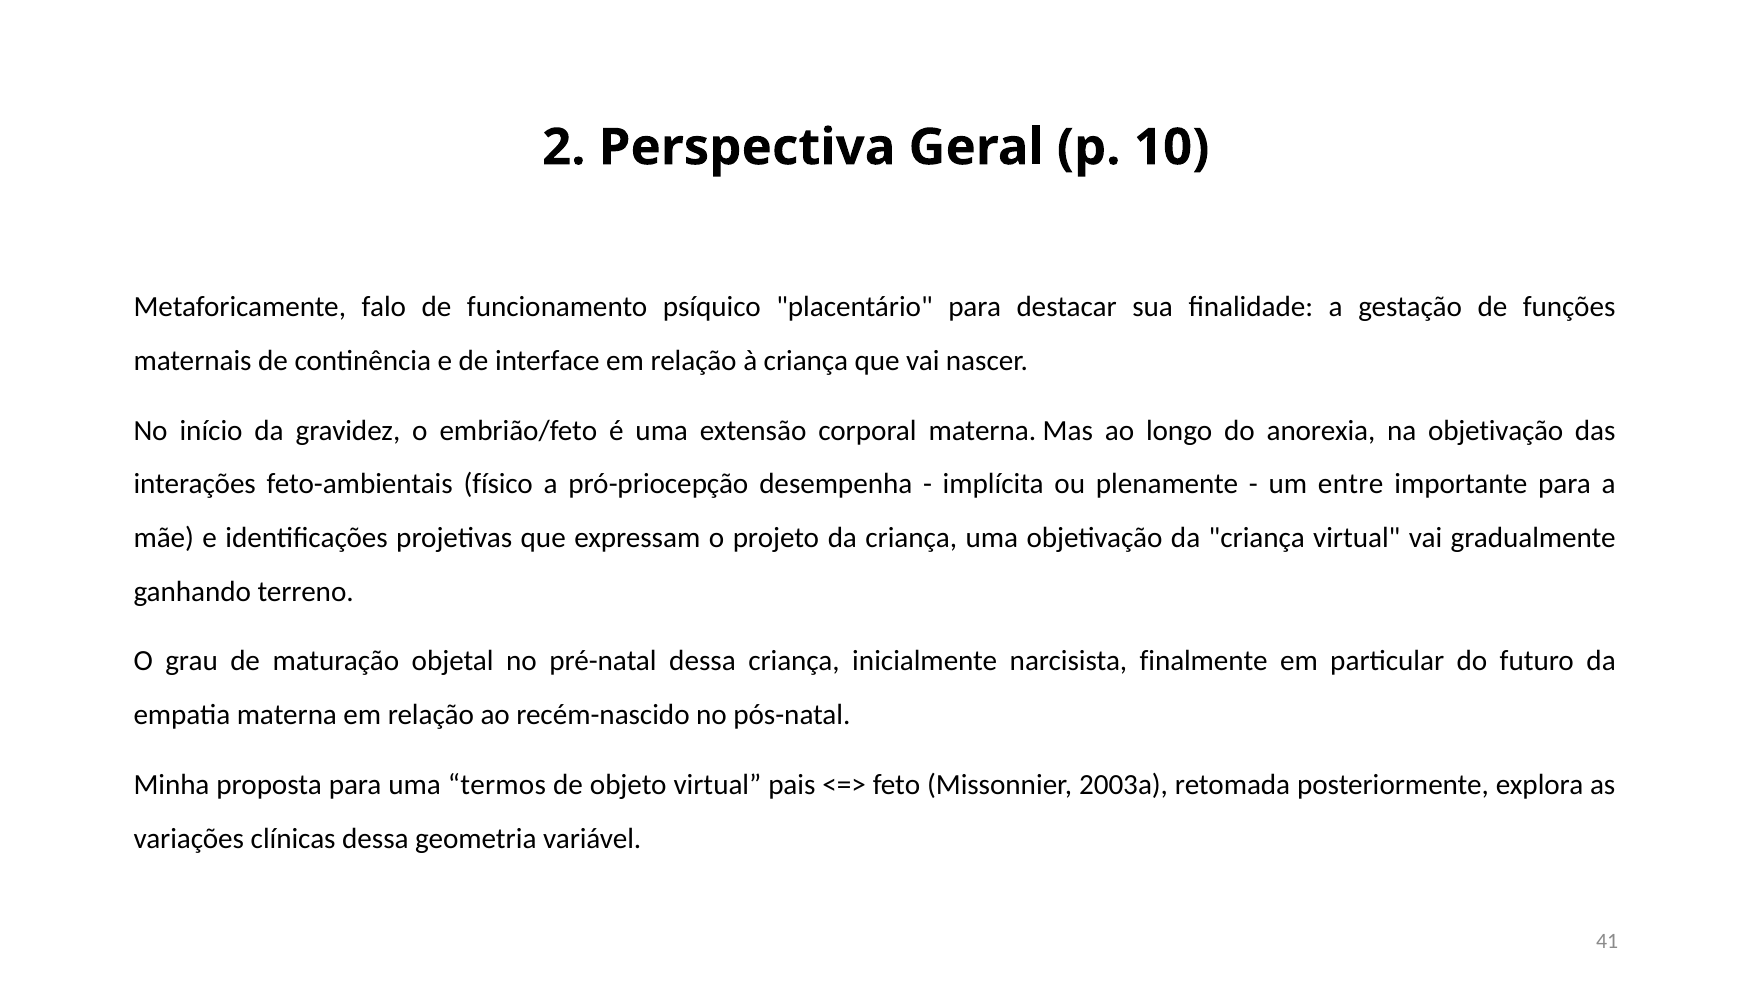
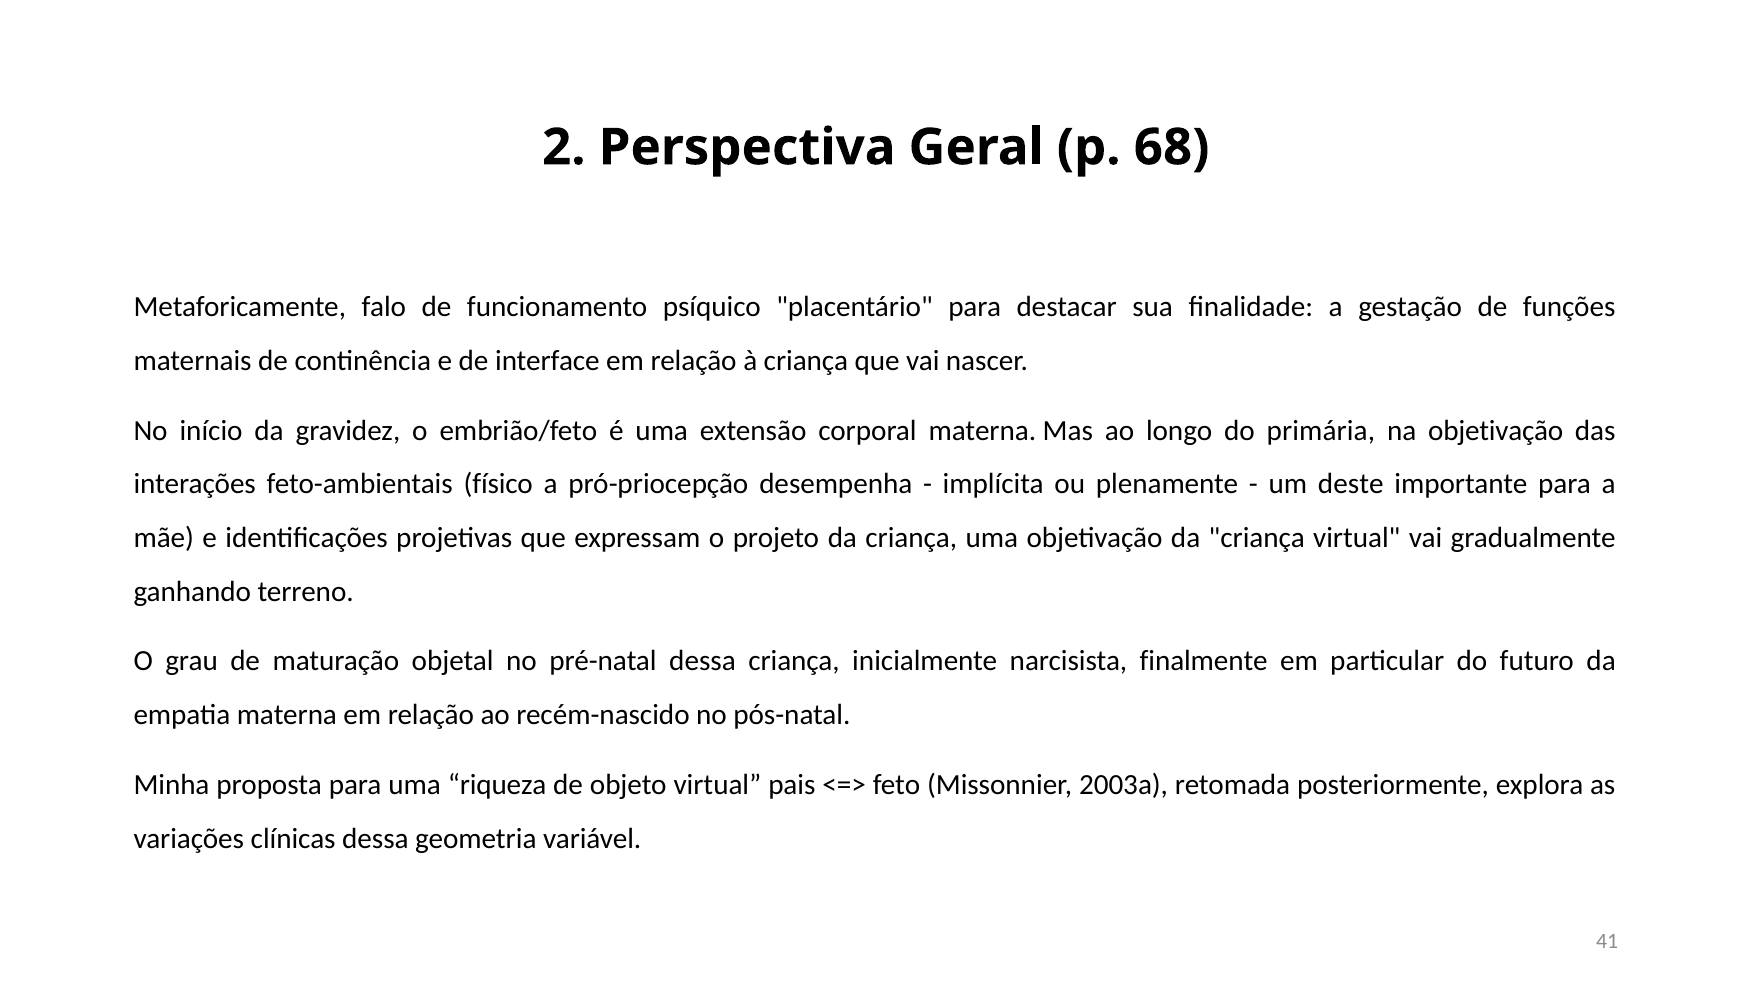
10: 10 -> 68
anorexia: anorexia -> primária
entre: entre -> deste
termos: termos -> riqueza
